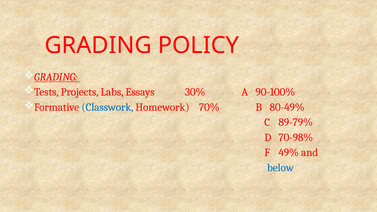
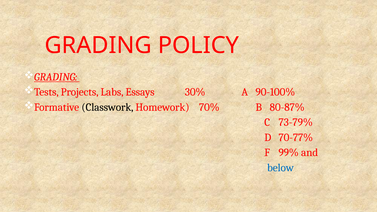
Classwork colour: blue -> black
80-49%: 80-49% -> 80-87%
89-79%: 89-79% -> 73-79%
70-98%: 70-98% -> 70-77%
49%: 49% -> 99%
